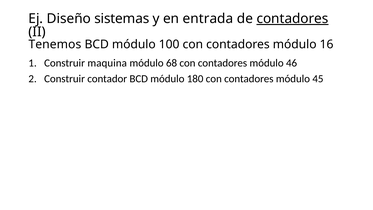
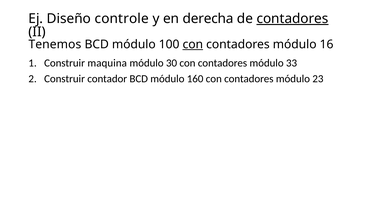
sistemas: sistemas -> controle
entrada: entrada -> derecha
con at (193, 44) underline: none -> present
68: 68 -> 30
46: 46 -> 33
180: 180 -> 160
45: 45 -> 23
